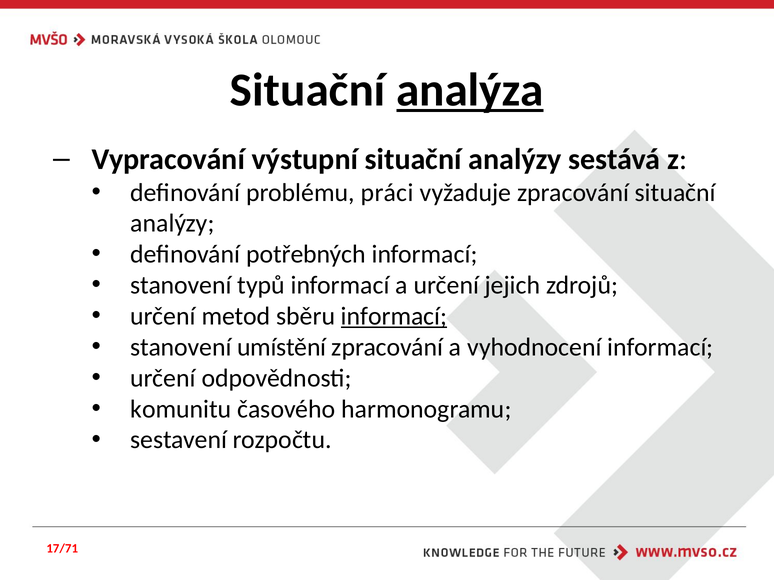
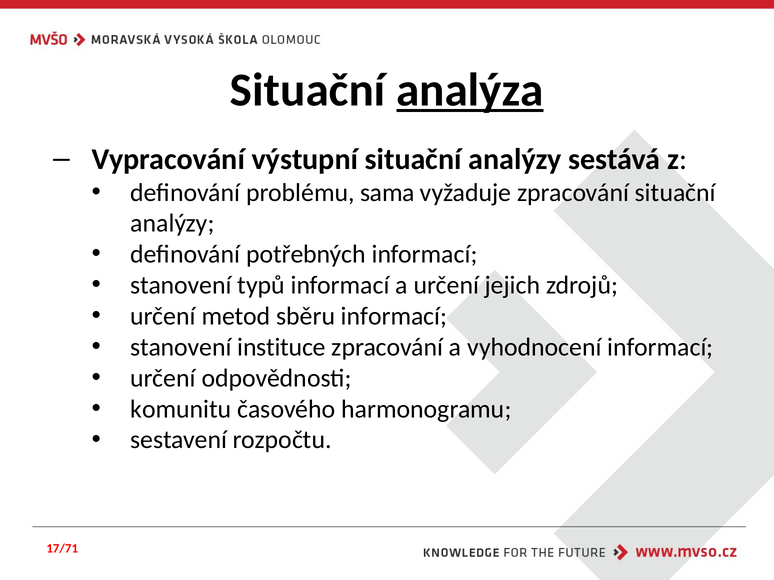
práci: práci -> sama
informací at (394, 317) underline: present -> none
umístění: umístění -> instituce
